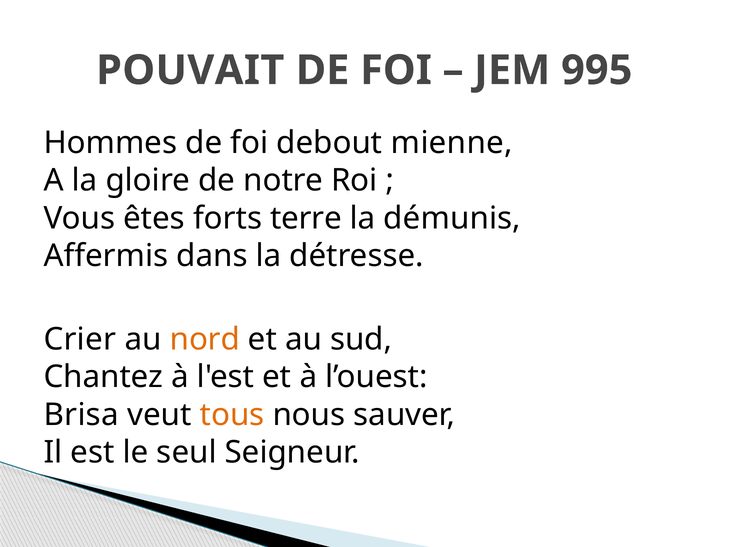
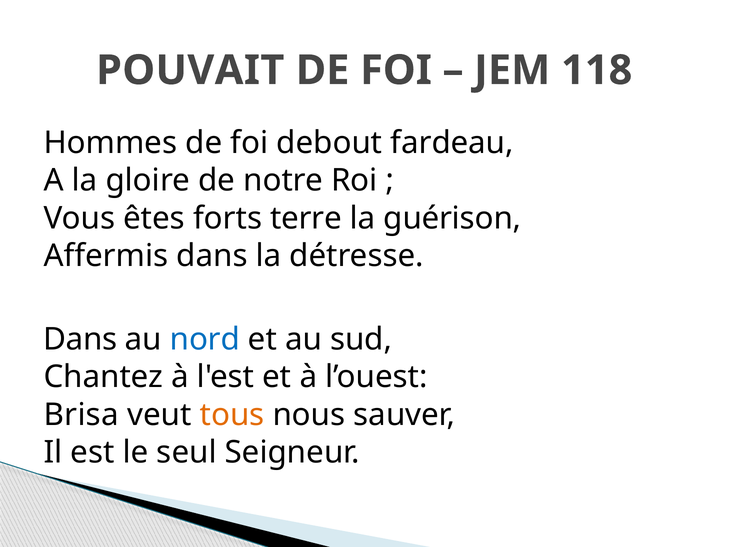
995: 995 -> 118
mienne: mienne -> fardeau
démunis: démunis -> guérison
Crier at (80, 339): Crier -> Dans
nord colour: orange -> blue
